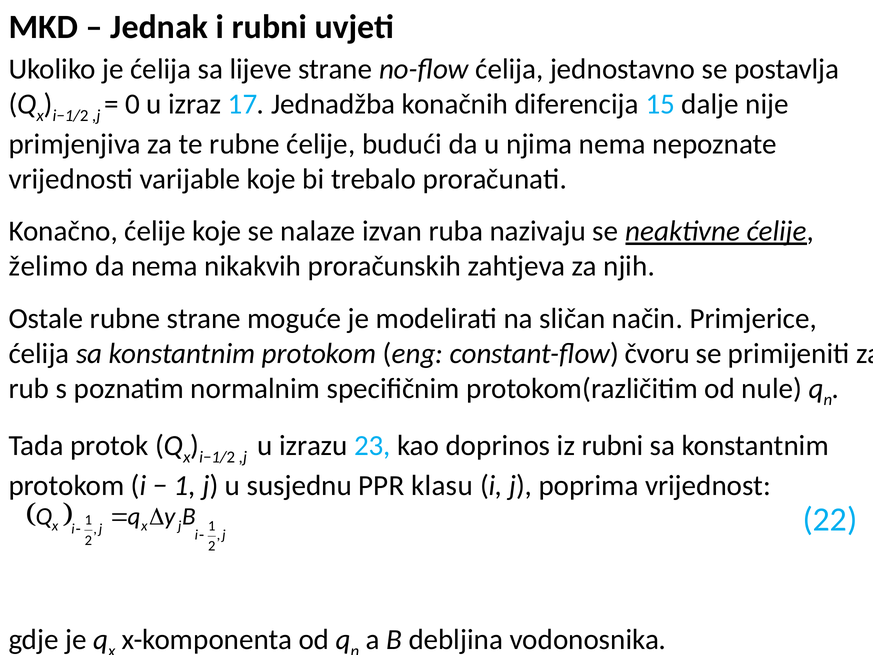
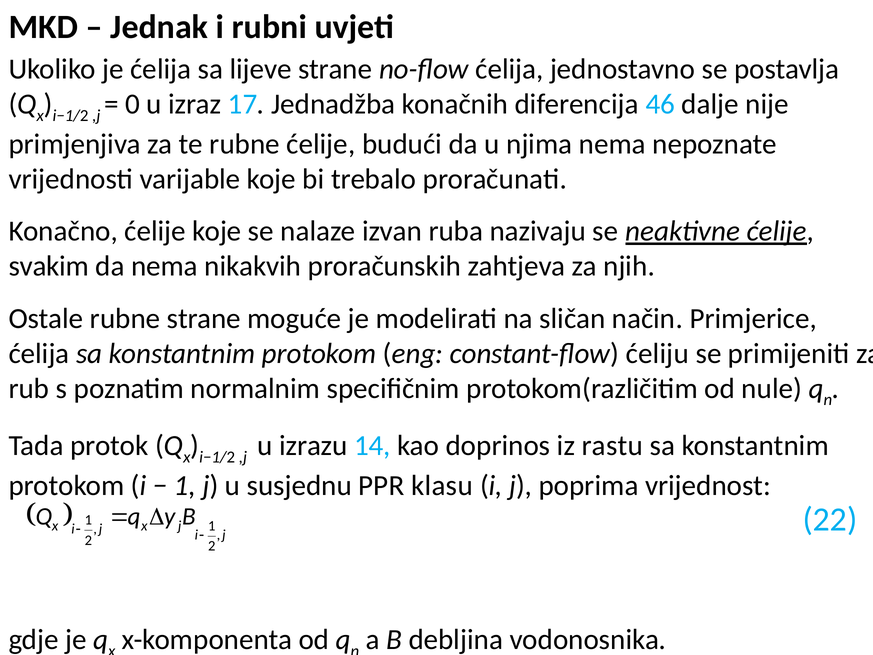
15: 15 -> 46
želimo: želimo -> svakim
čvoru: čvoru -> ćeliju
23: 23 -> 14
iz rubni: rubni -> rastu
